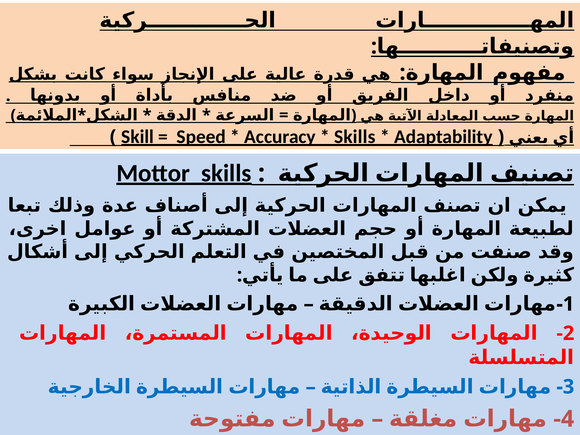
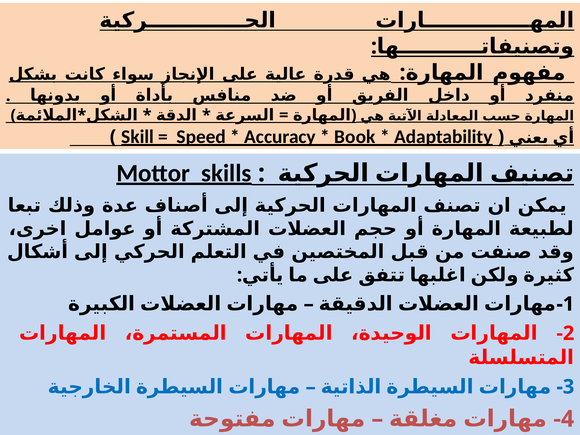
Skills at (355, 137): Skills -> Book
